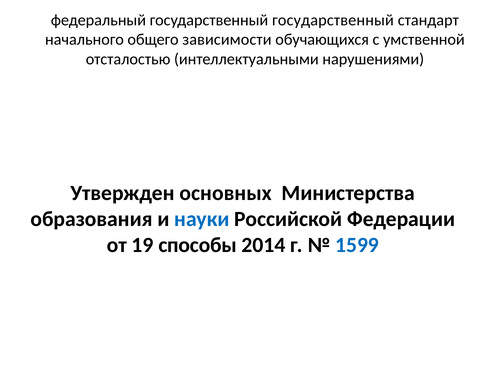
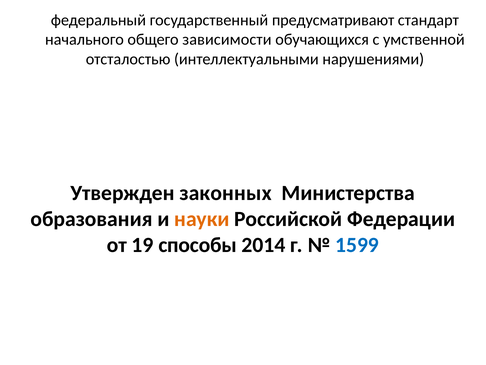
государственный государственный: государственный -> предусматривают
основных: основных -> законных
науки colour: blue -> orange
